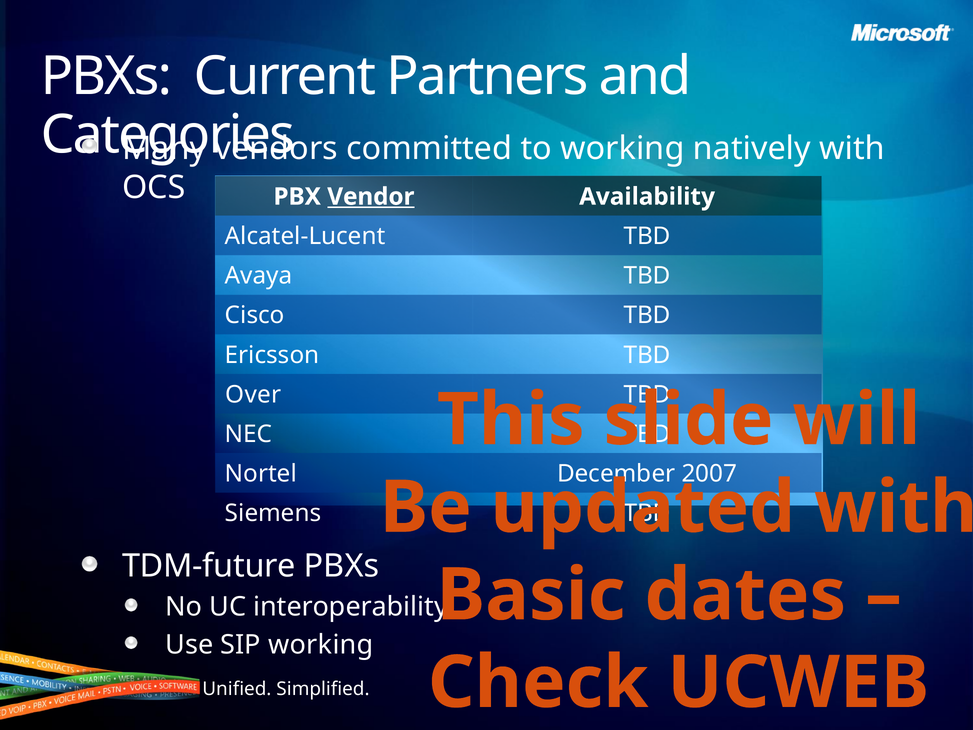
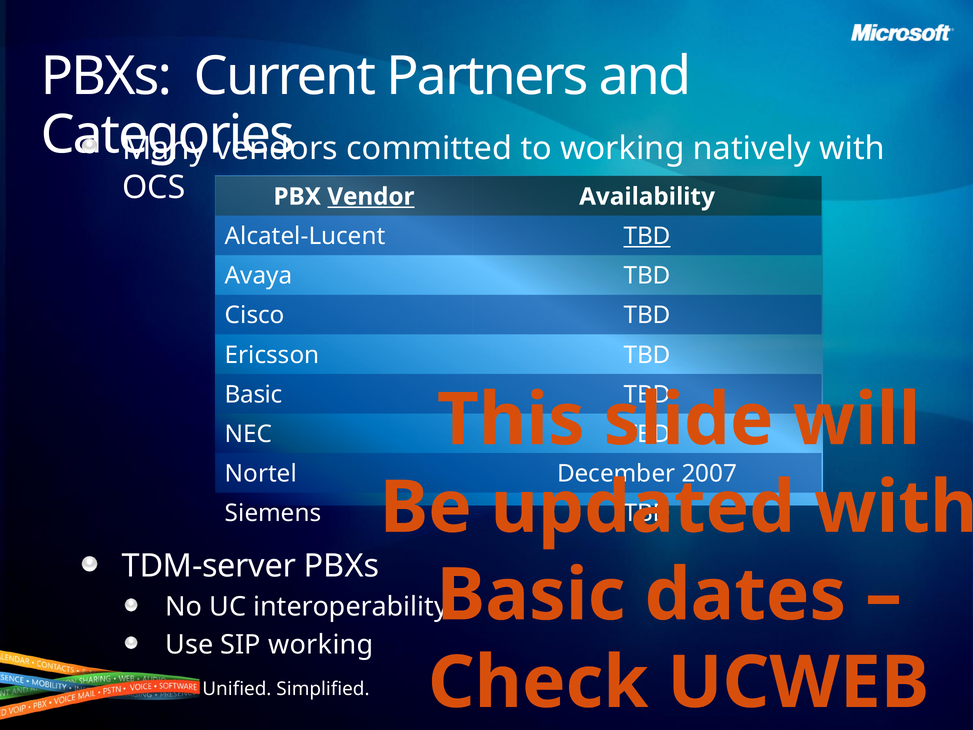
TBD at (647, 236) underline: none -> present
Over at (253, 394): Over -> Basic
TDM-future: TDM-future -> TDM-server
